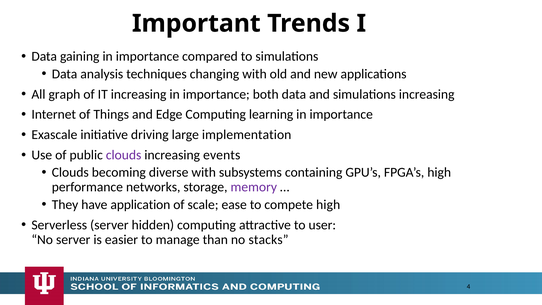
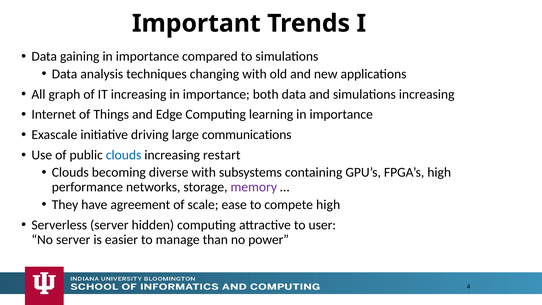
implementation: implementation -> communications
clouds at (124, 155) colour: purple -> blue
events: events -> restart
application: application -> agreement
stacks: stacks -> power
